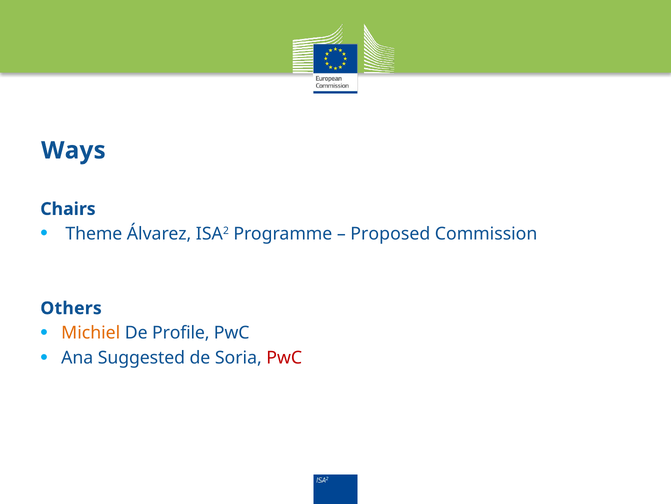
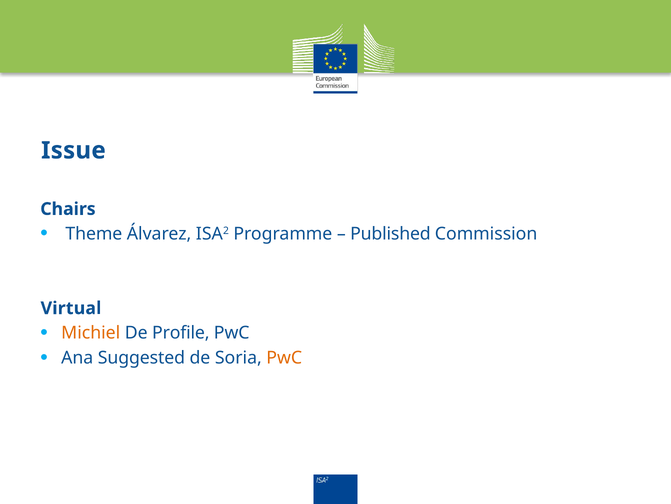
Ways: Ways -> Issue
Proposed: Proposed -> Published
Others: Others -> Virtual
PwC at (284, 357) colour: red -> orange
